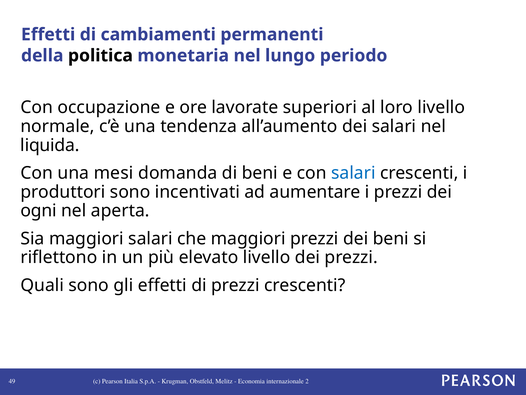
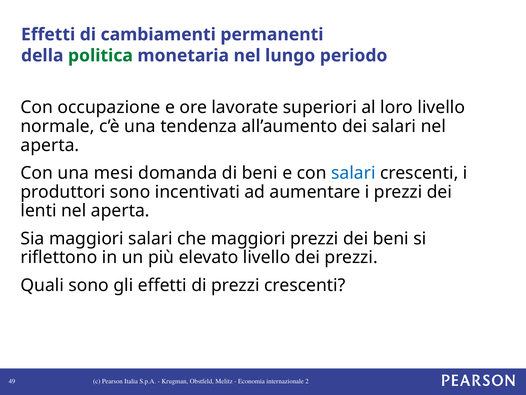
politica colour: black -> green
liquida at (50, 145): liquida -> aperta
ogni: ogni -> lenti
